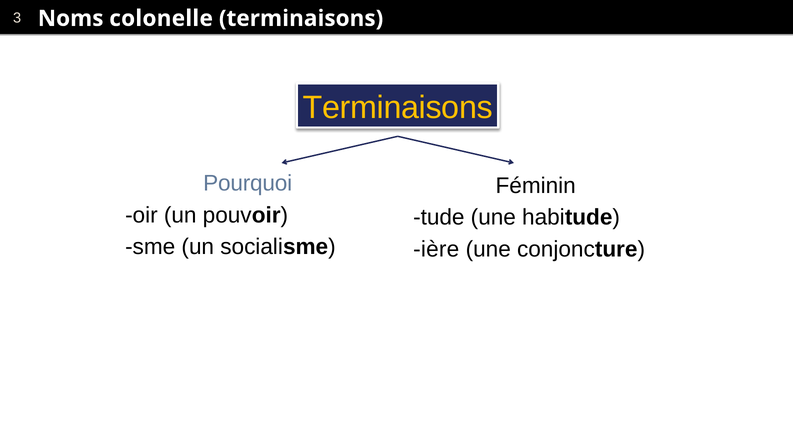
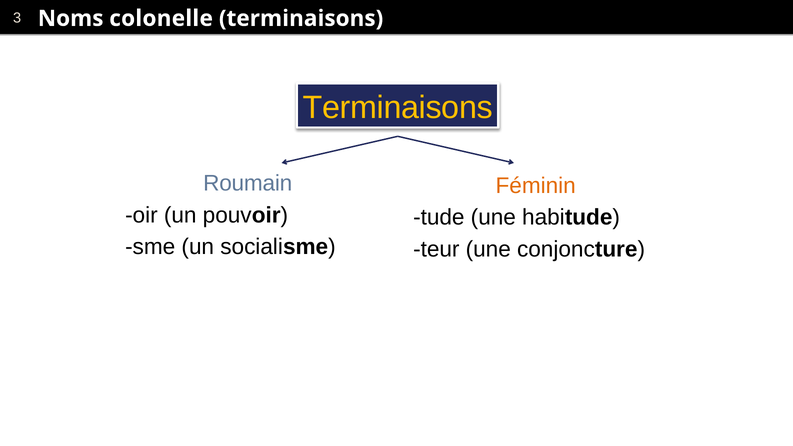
Pourquoi: Pourquoi -> Roumain
Féminin colour: black -> orange
ière: ière -> teur
